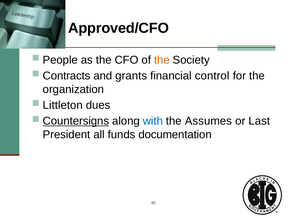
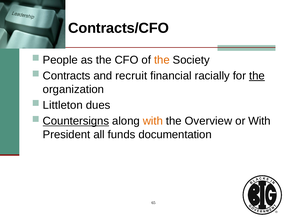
Approved/CFO: Approved/CFO -> Contracts/CFO
grants: grants -> recruit
control: control -> racially
the at (257, 76) underline: none -> present
with at (153, 121) colour: blue -> orange
Assumes: Assumes -> Overview
or Last: Last -> With
